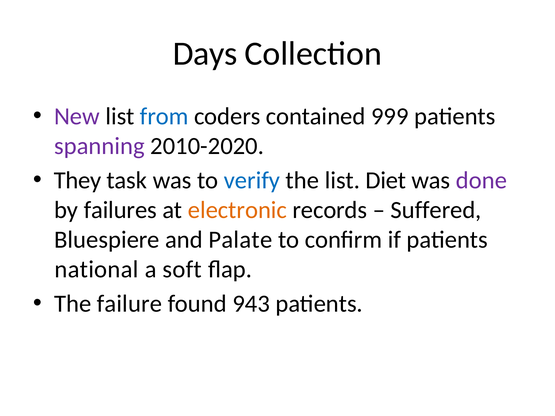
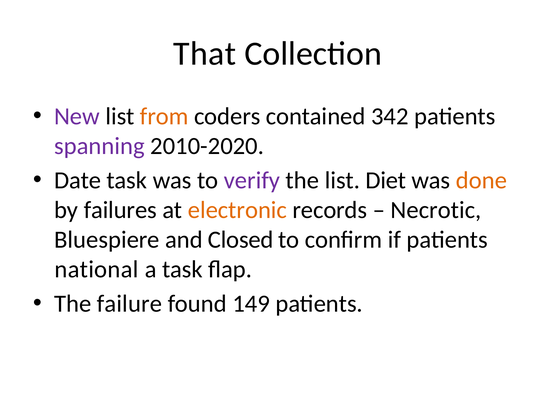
Days: Days -> That
from colour: blue -> orange
999: 999 -> 342
They: They -> Date
verify colour: blue -> purple
done colour: purple -> orange
Suffered: Suffered -> Necrotic
Palate: Palate -> Closed
a soft: soft -> task
943: 943 -> 149
